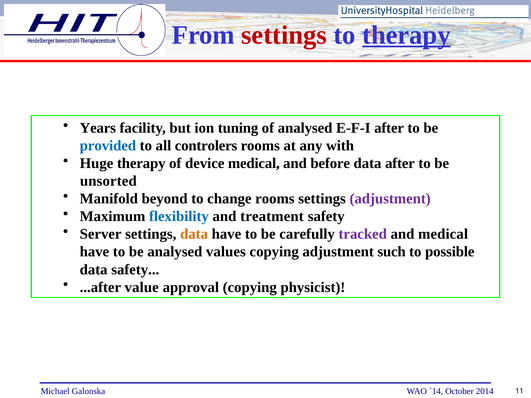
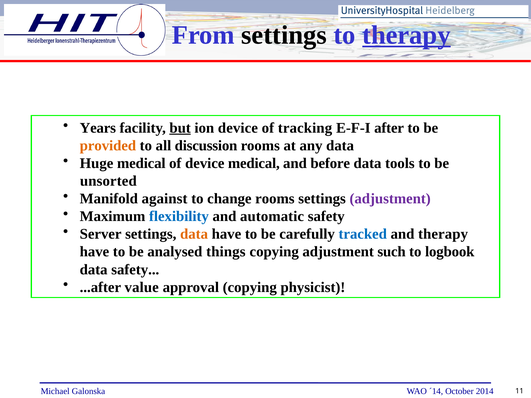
settings at (284, 35) colour: red -> black
but underline: none -> present
ion tuning: tuning -> device
of analysed: analysed -> tracking
provided colour: blue -> orange
controlers: controlers -> discussion
any with: with -> data
Huge therapy: therapy -> medical
data after: after -> tools
beyond: beyond -> against
treatment: treatment -> automatic
tracked colour: purple -> blue
and medical: medical -> therapy
values: values -> things
possible: possible -> logbook
